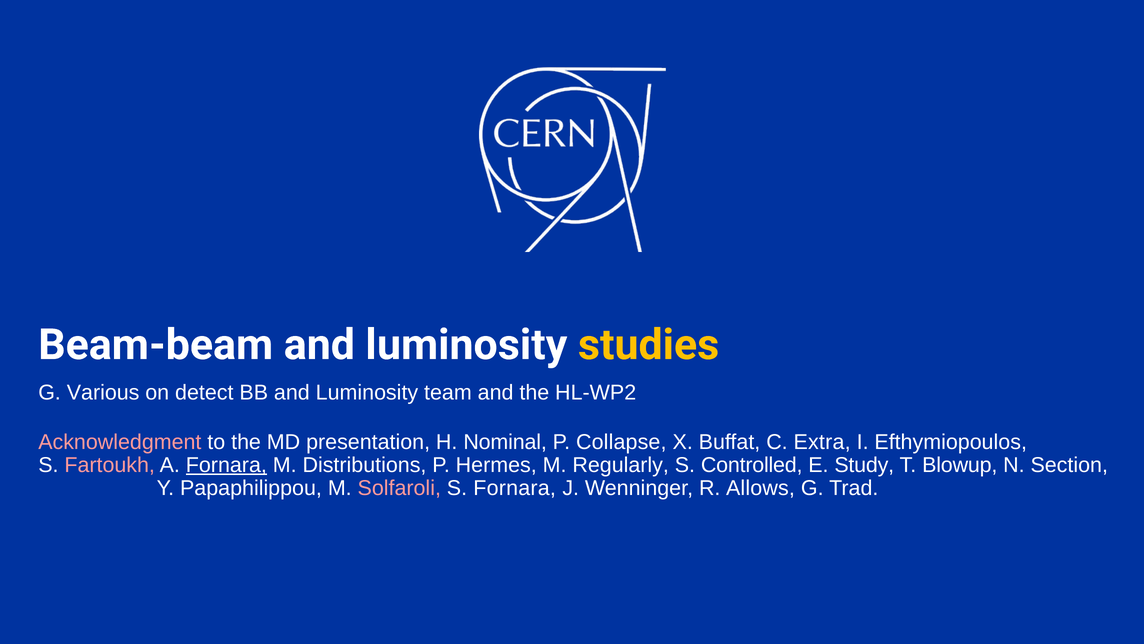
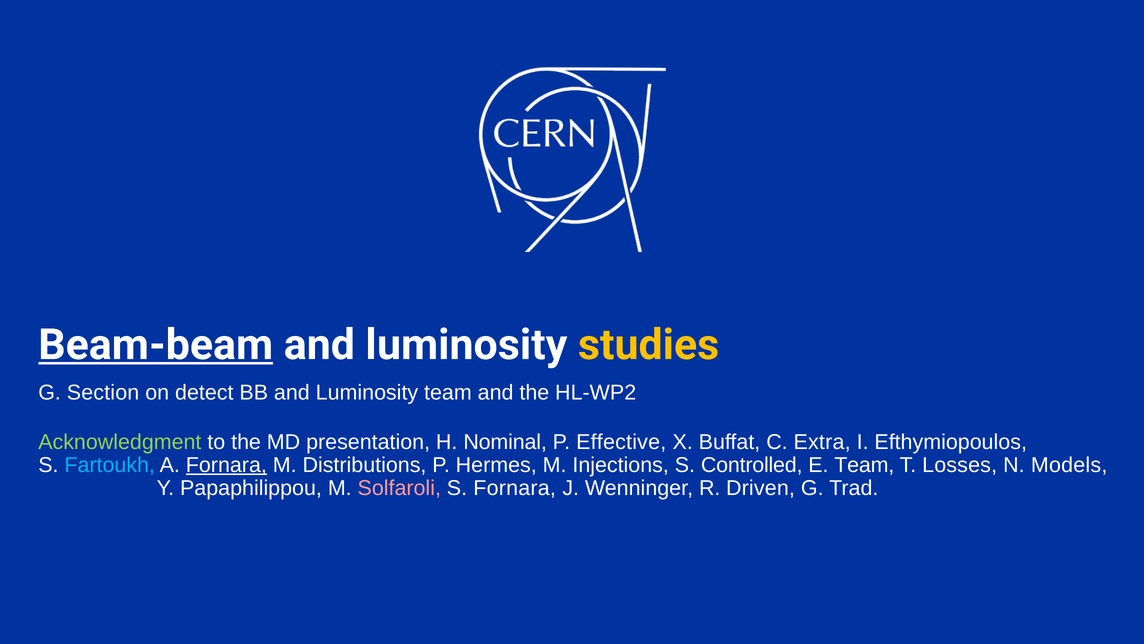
Beam-beam underline: none -> present
Various: Various -> Section
Acknowledgment colour: pink -> light green
Collapse: Collapse -> Effective
Fartoukh colour: pink -> light blue
Regularly: Regularly -> Injections
E Study: Study -> Team
Blowup: Blowup -> Losses
Section: Section -> Models
Allows: Allows -> Driven
